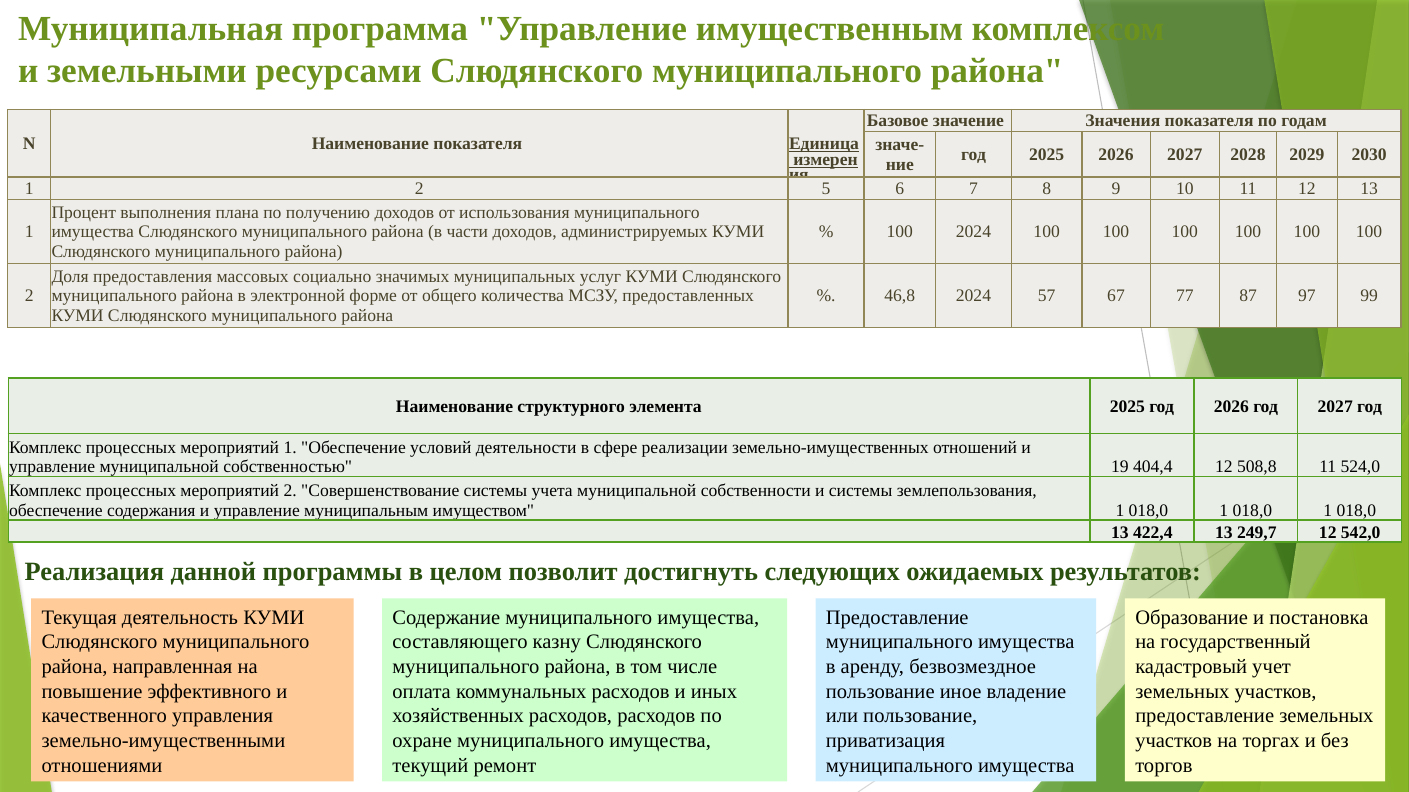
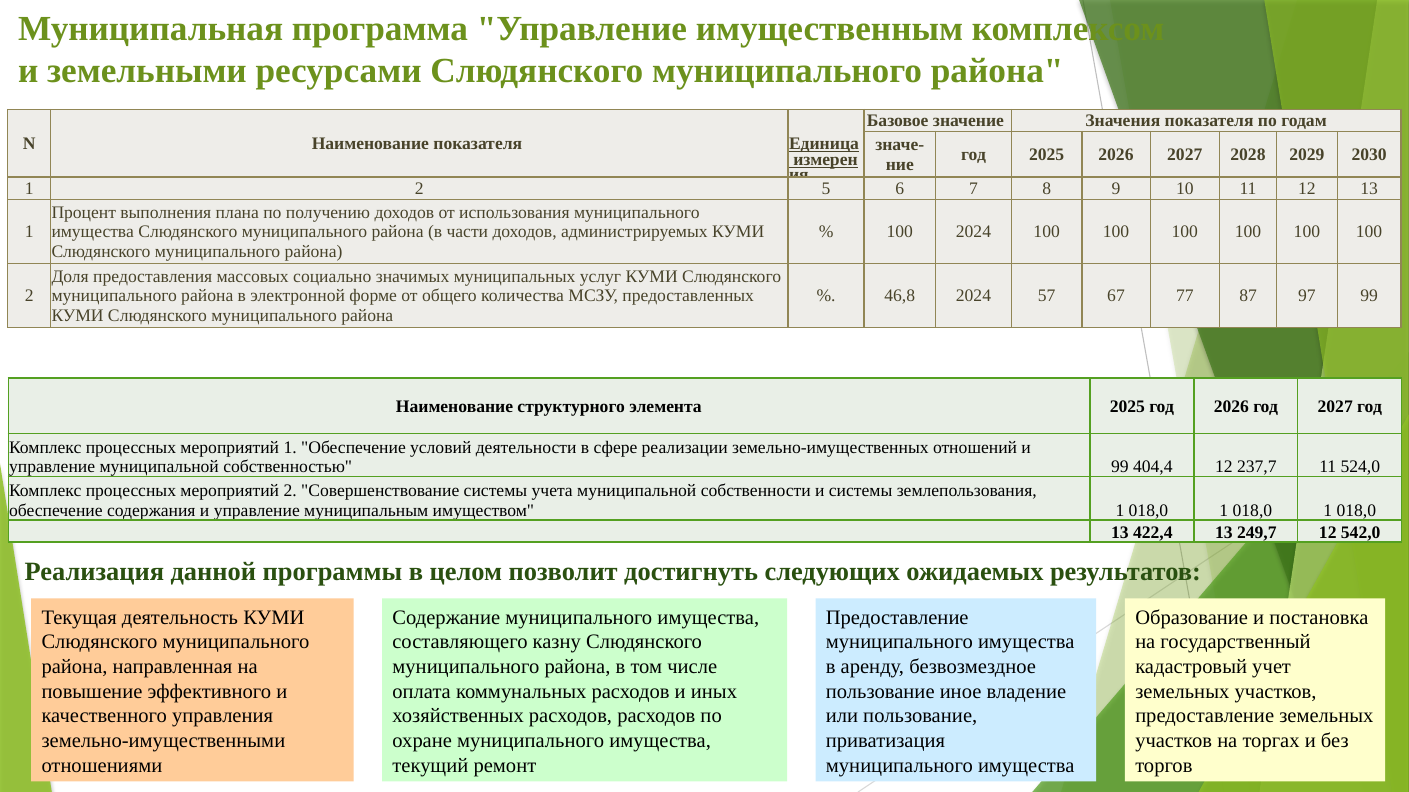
собственностью 19: 19 -> 99
508,8: 508,8 -> 237,7
